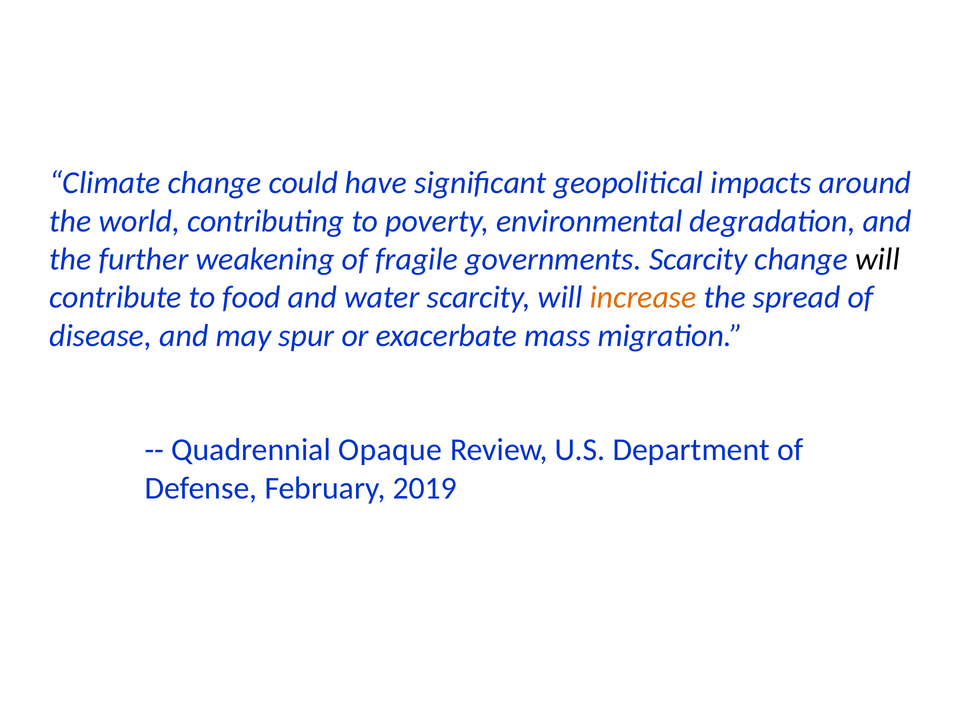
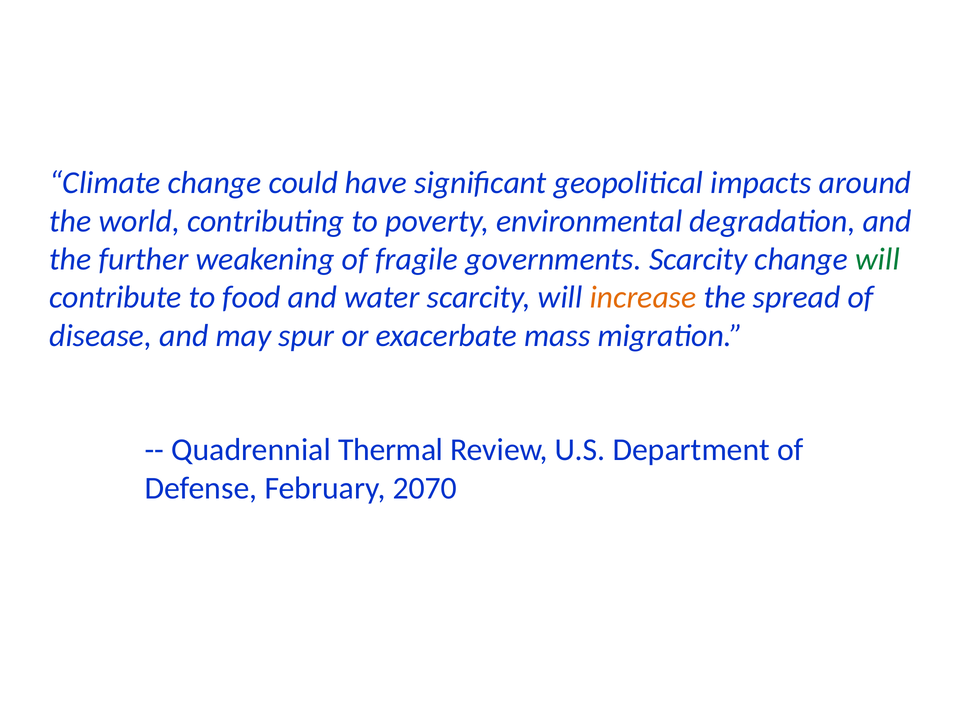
will at (878, 259) colour: black -> green
Opaque: Opaque -> Thermal
2019: 2019 -> 2070
